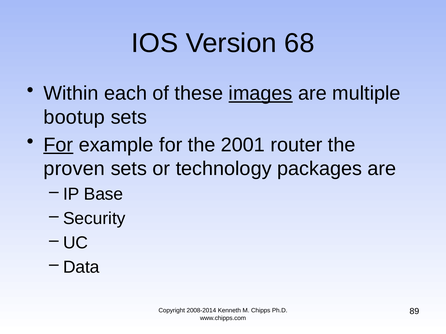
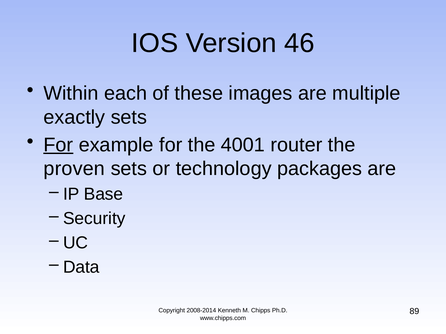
68: 68 -> 46
images underline: present -> none
bootup: bootup -> exactly
2001: 2001 -> 4001
